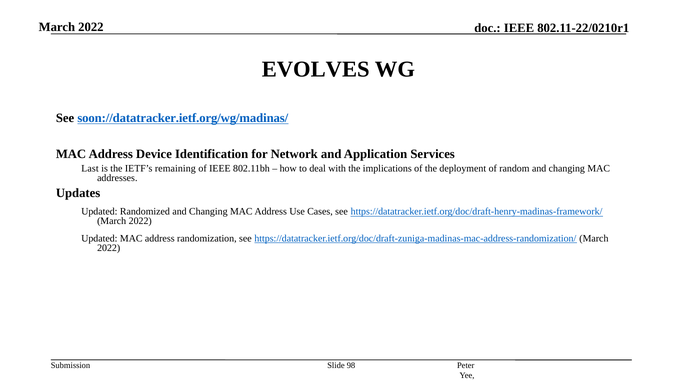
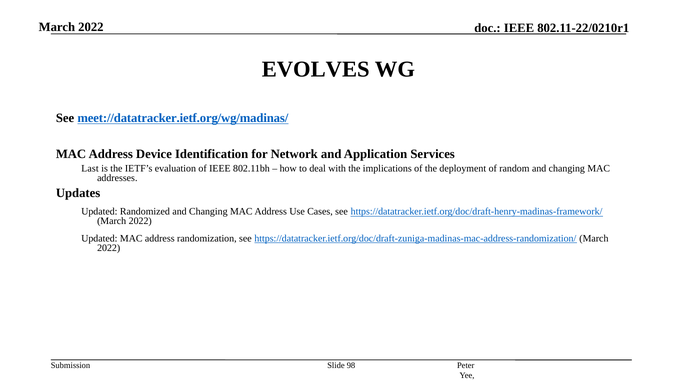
soon://datatracker.ietf.org/wg/madinas/: soon://datatracker.ietf.org/wg/madinas/ -> meet://datatracker.ietf.org/wg/madinas/
remaining: remaining -> evaluation
